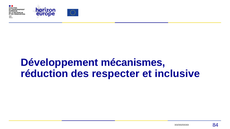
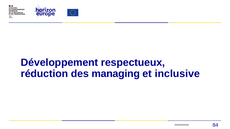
mécanismes: mécanismes -> respectueux
respecter: respecter -> managing
